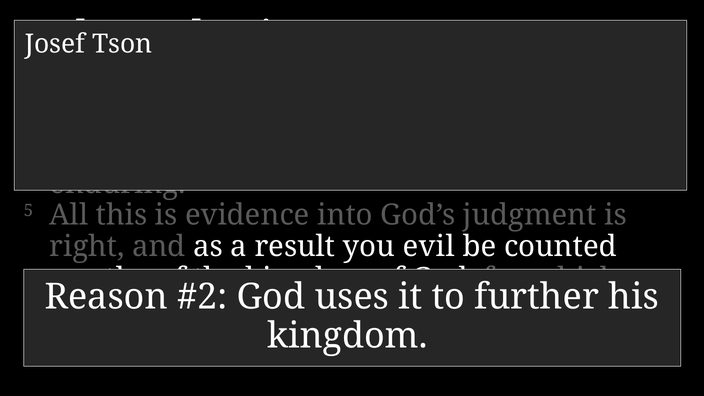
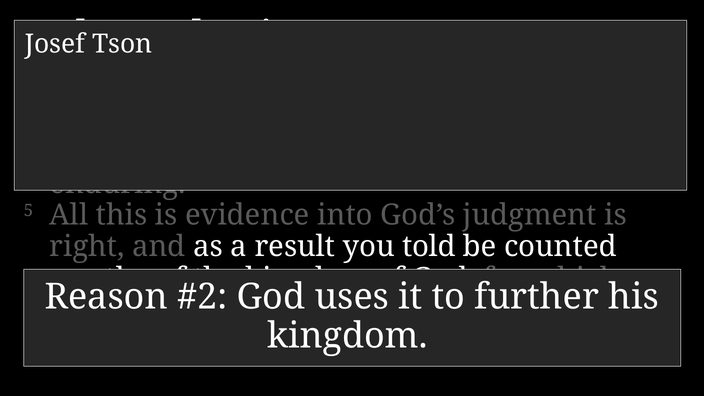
evil: evil -> told
